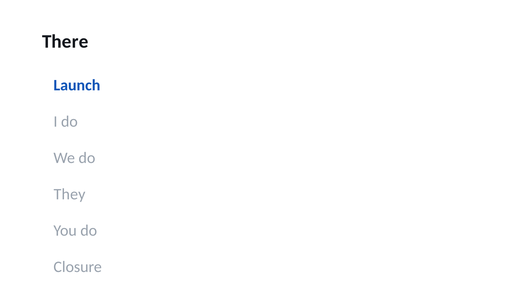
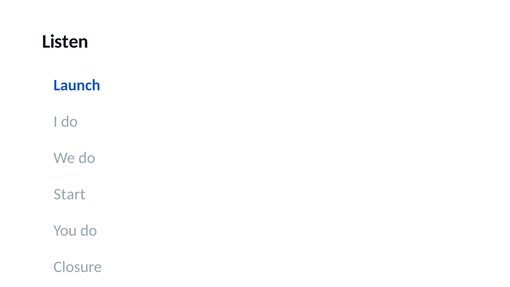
There: There -> Listen
They: They -> Start
